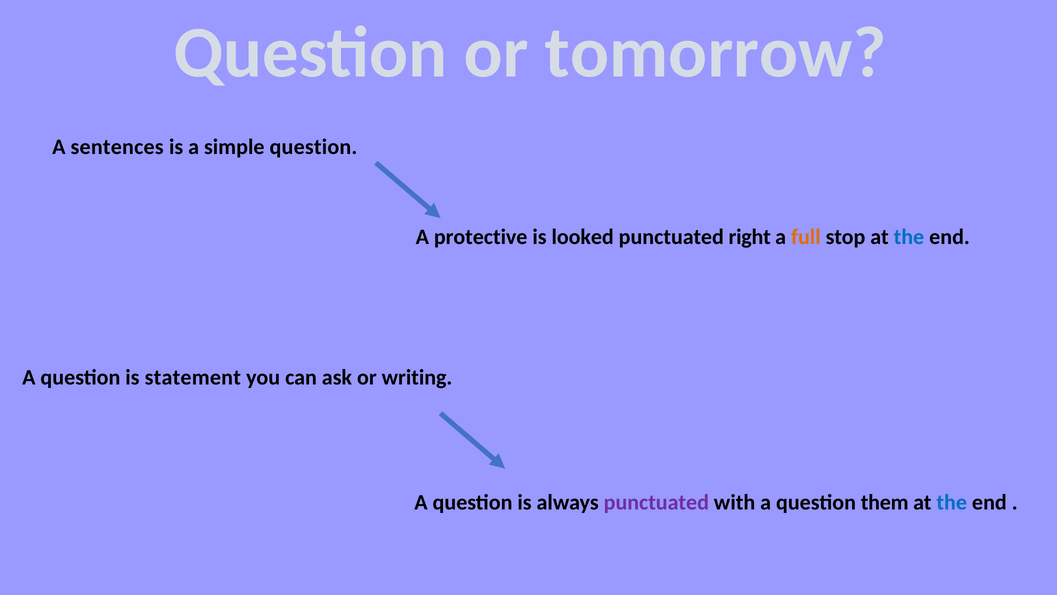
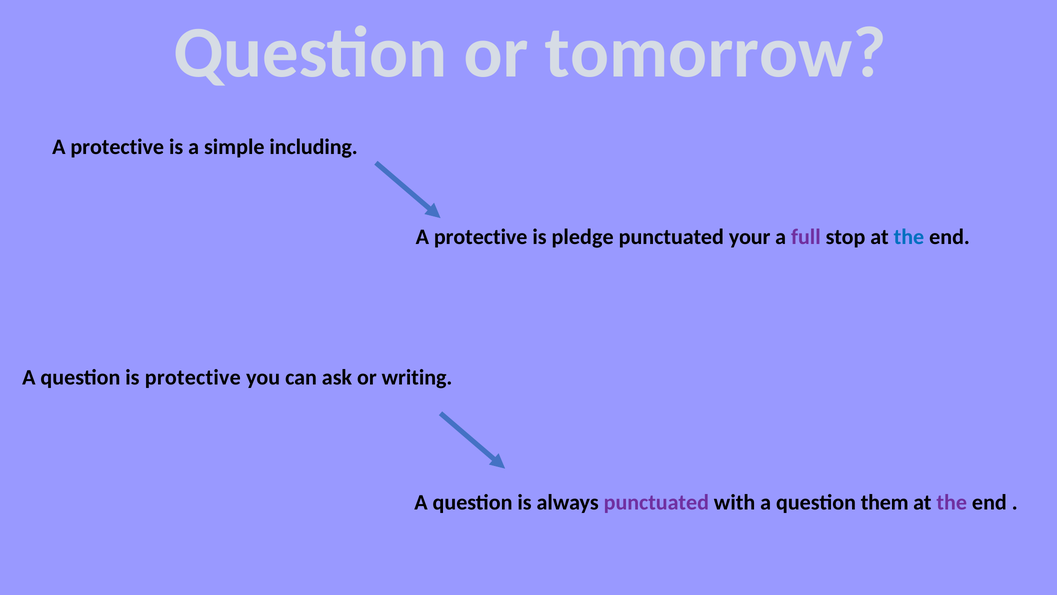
sentences at (117, 147): sentences -> protective
simple question: question -> including
looked: looked -> pledge
right: right -> your
full colour: orange -> purple
is statement: statement -> protective
the at (952, 502) colour: blue -> purple
